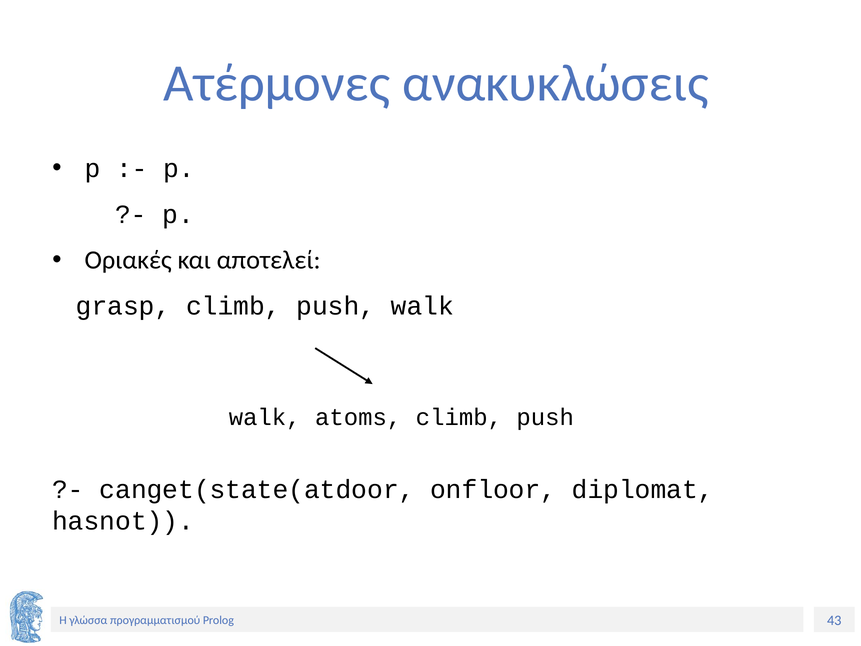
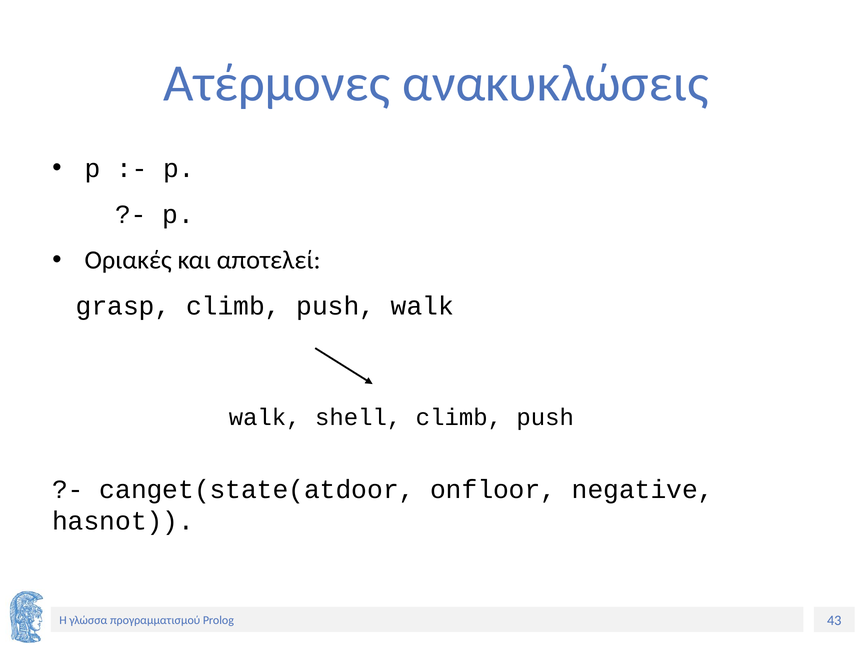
atoms: atoms -> shell
diplomat: diplomat -> negative
